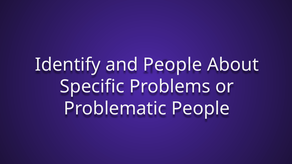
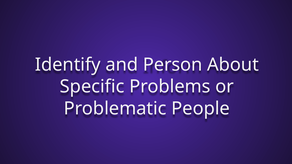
and People: People -> Person
